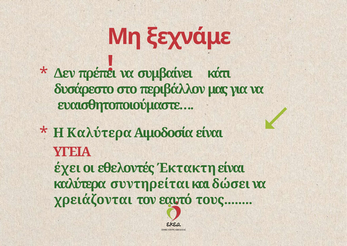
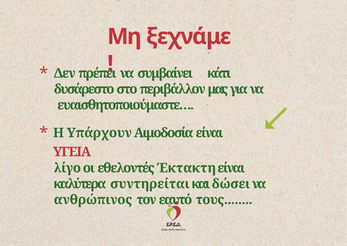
Η Καλύτερα: Καλύτερα -> Υπάρχουν
έχει: έχει -> λίγο
χρειάζονται: χρειάζονται -> ανθρώπινος
